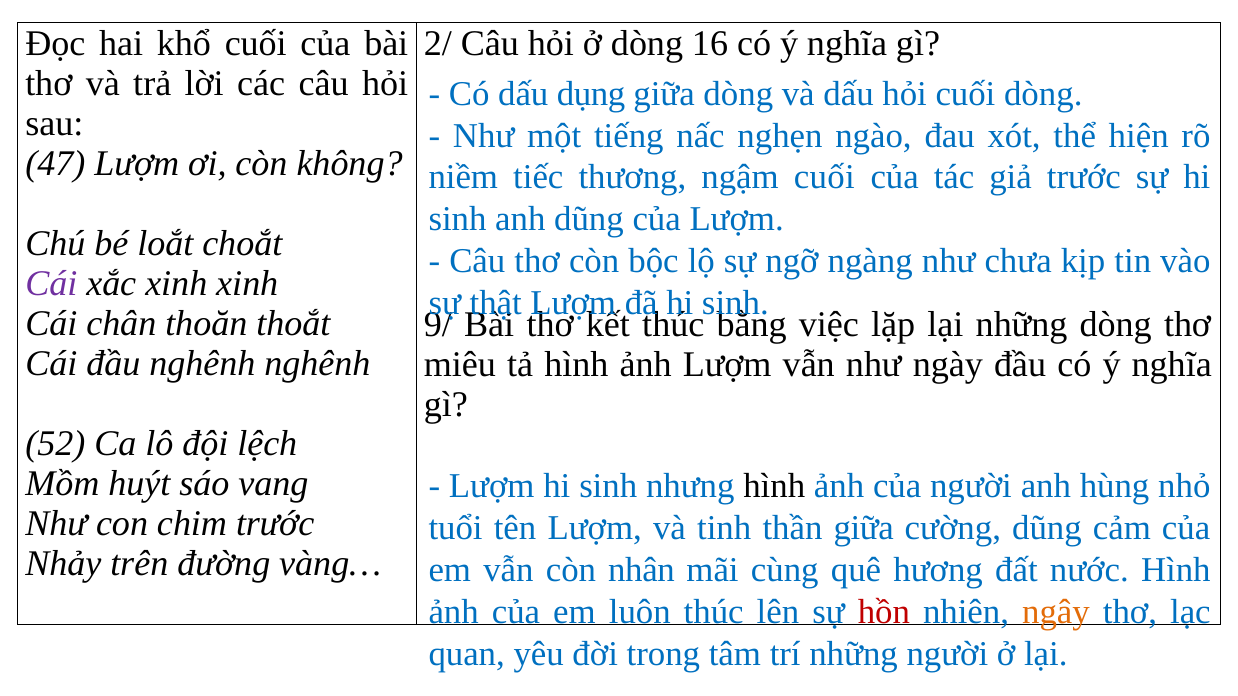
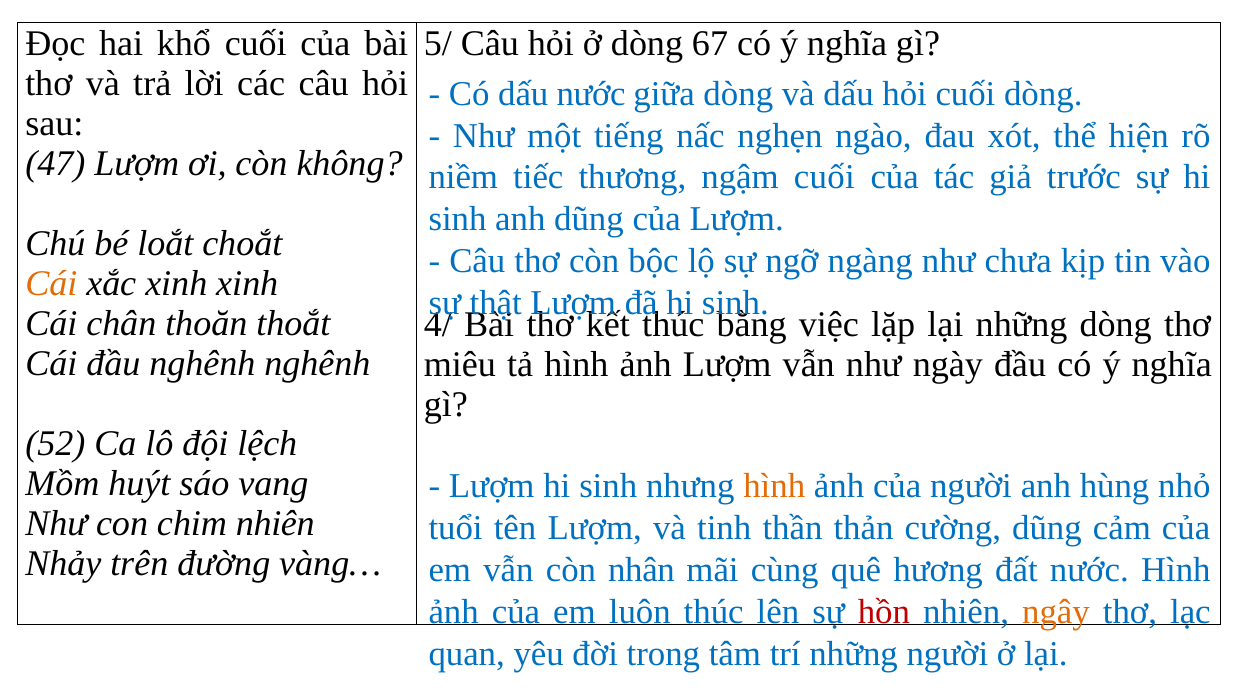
2/: 2/ -> 5/
16: 16 -> 67
dấu dụng: dụng -> nước
Cái at (51, 284) colour: purple -> orange
9/: 9/ -> 4/
hình at (774, 487) colour: black -> orange
chim trước: trước -> nhiên
thần giữa: giữa -> thản
